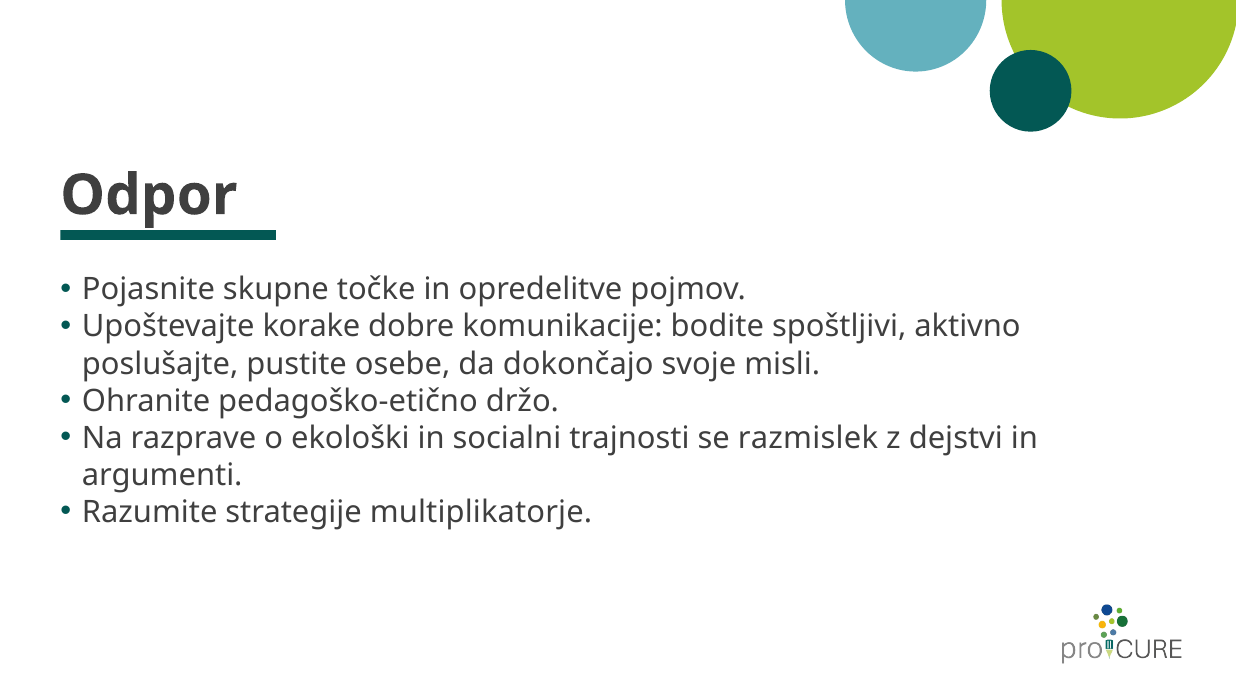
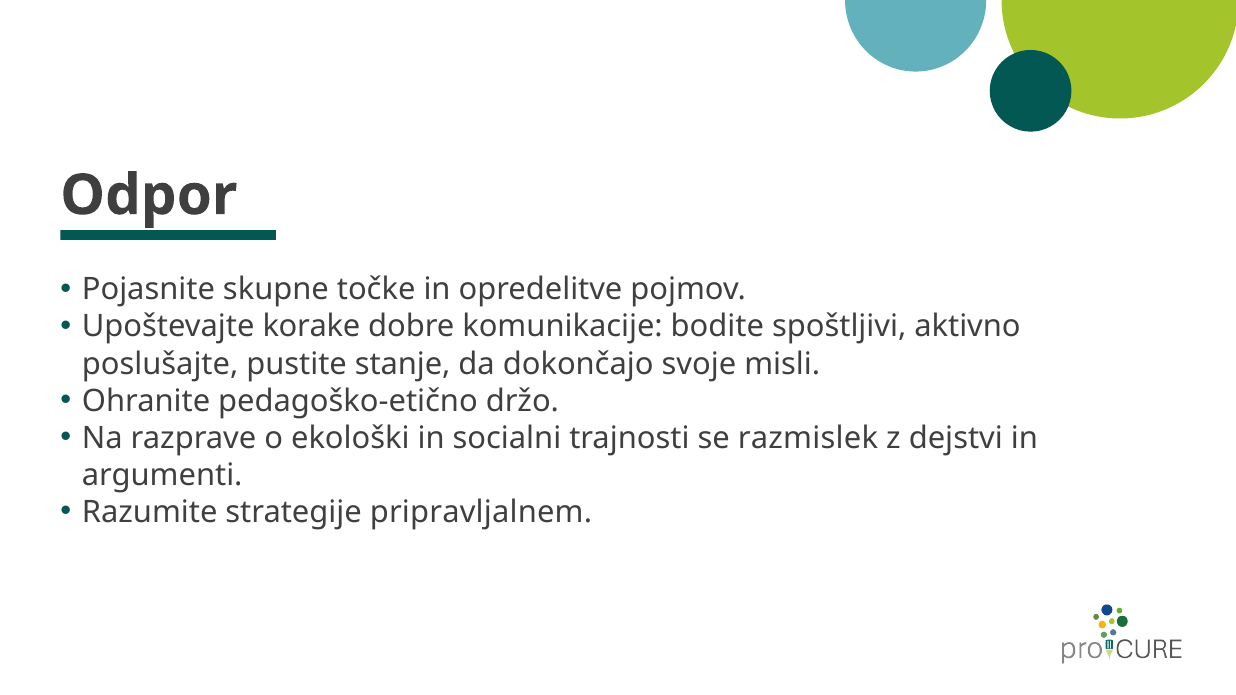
osebe: osebe -> stanje
multiplikatorje: multiplikatorje -> pripravljalnem
